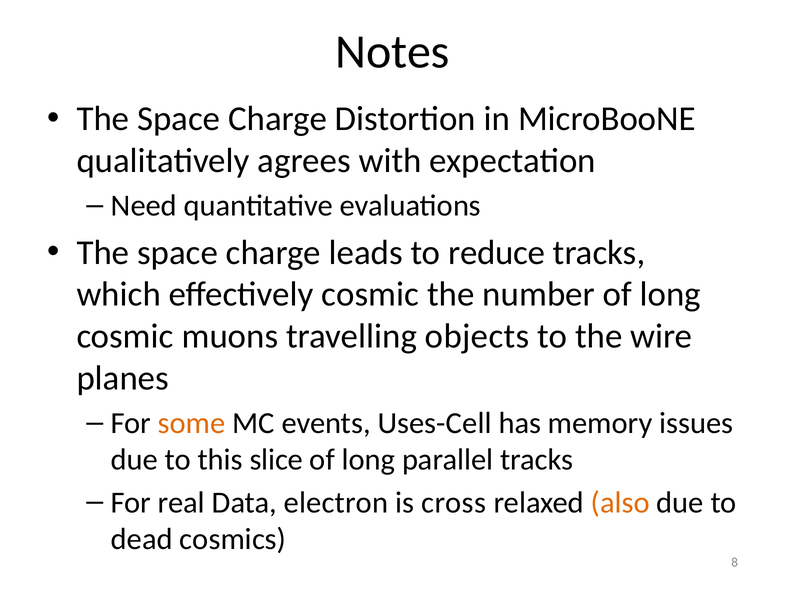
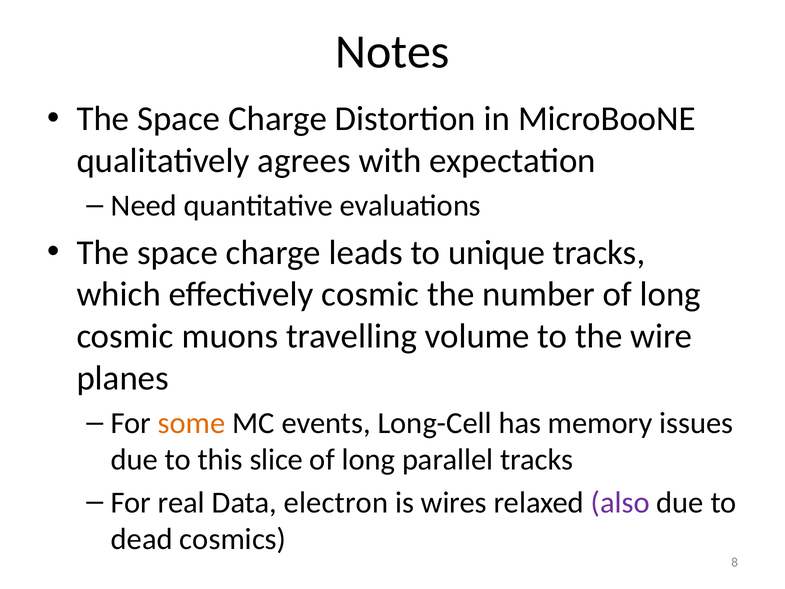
reduce: reduce -> unique
objects: objects -> volume
Uses-Cell: Uses-Cell -> Long-Cell
cross: cross -> wires
also colour: orange -> purple
